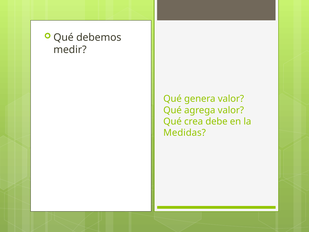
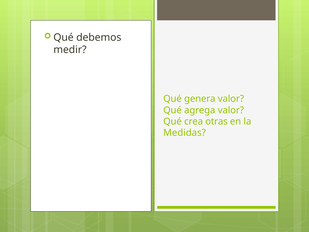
debe: debe -> otras
